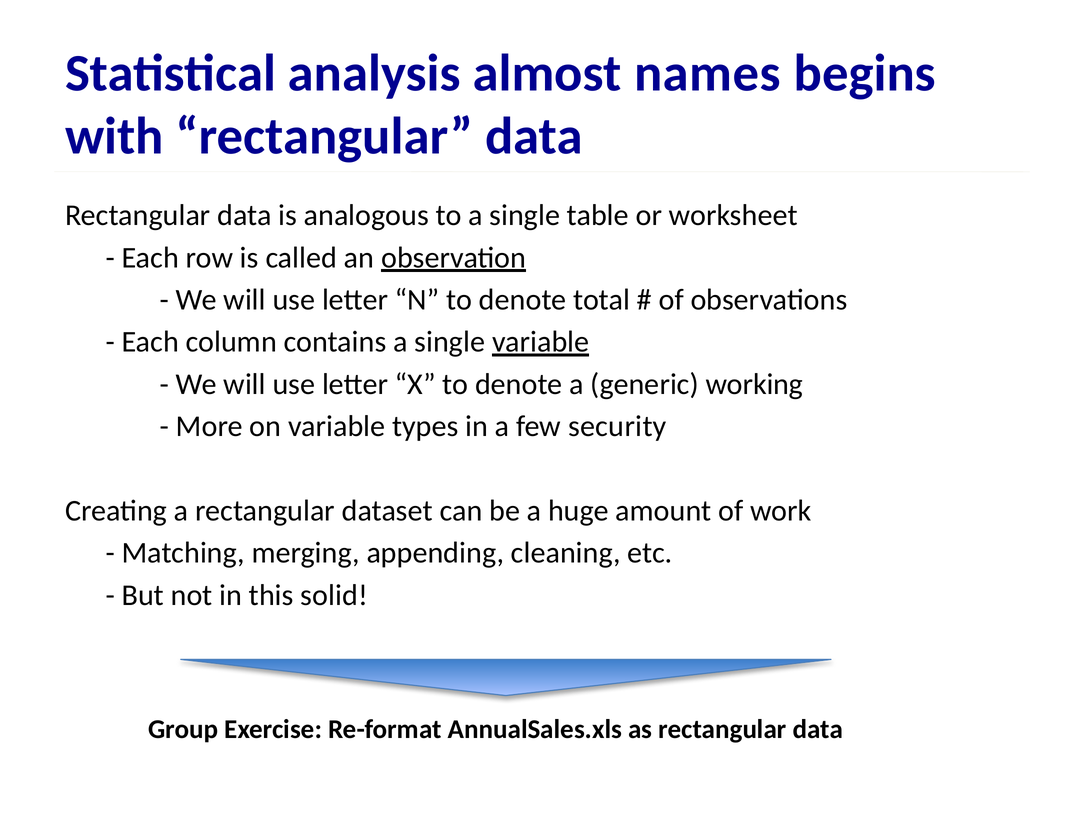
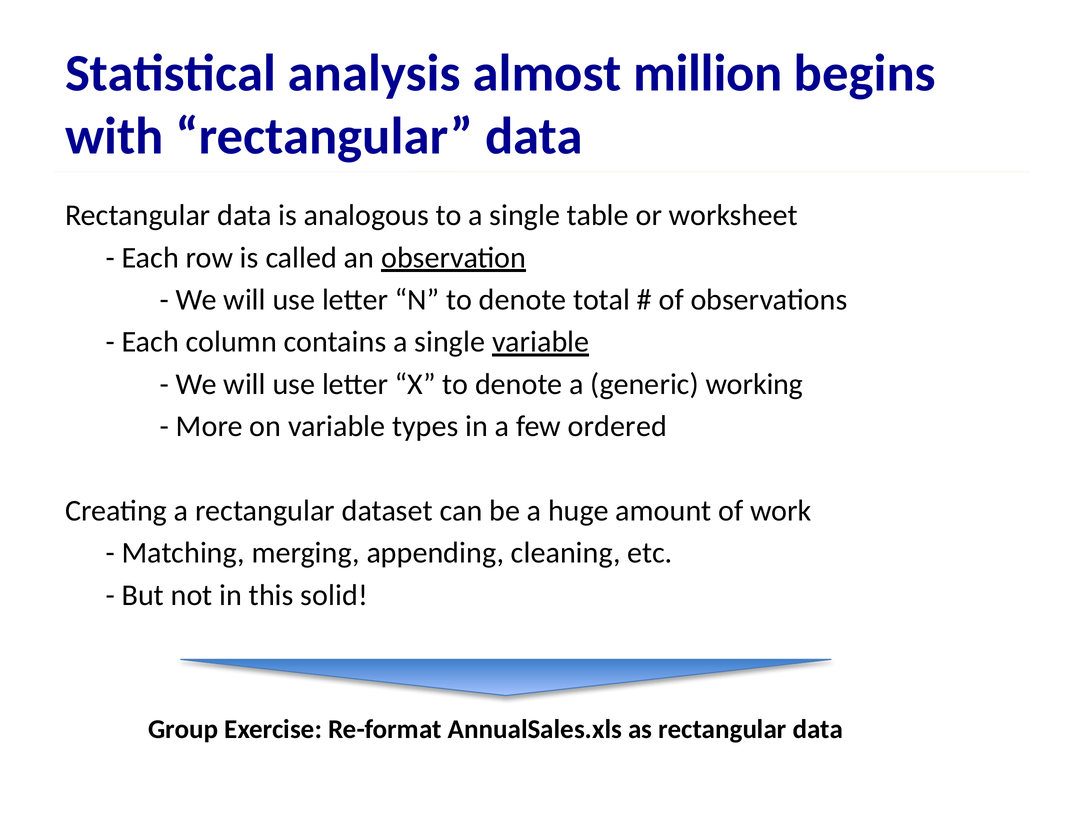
names: names -> million
security: security -> ordered
